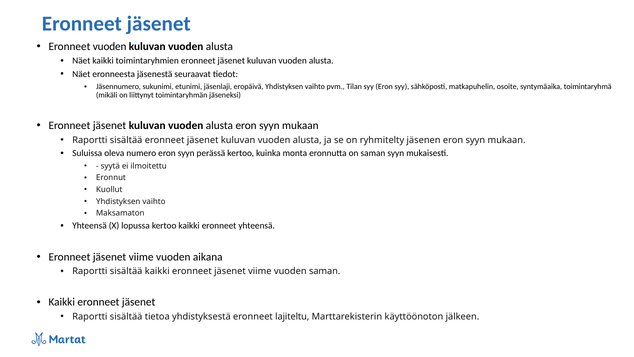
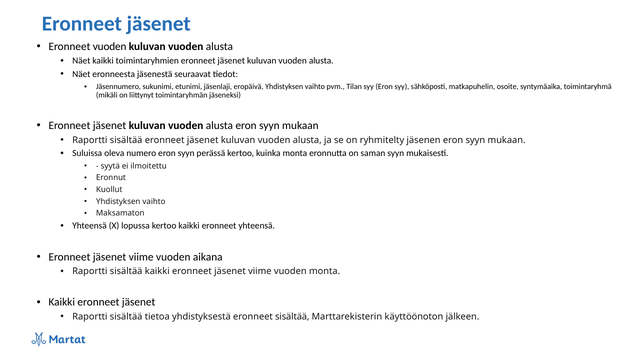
vuoden saman: saman -> monta
eronneet lajiteltu: lajiteltu -> sisältää
